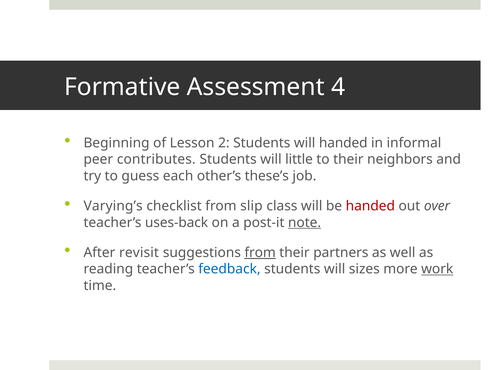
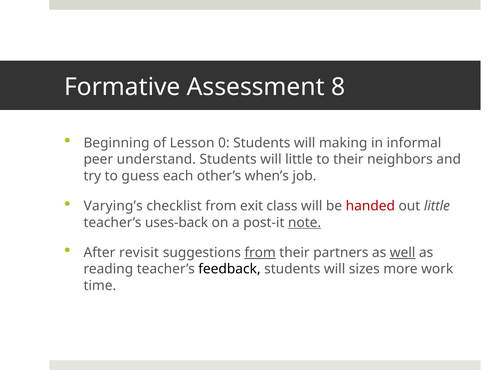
4: 4 -> 8
2: 2 -> 0
will handed: handed -> making
contributes: contributes -> understand
these’s: these’s -> when’s
slip: slip -> exit
out over: over -> little
well underline: none -> present
feedback colour: blue -> black
work underline: present -> none
